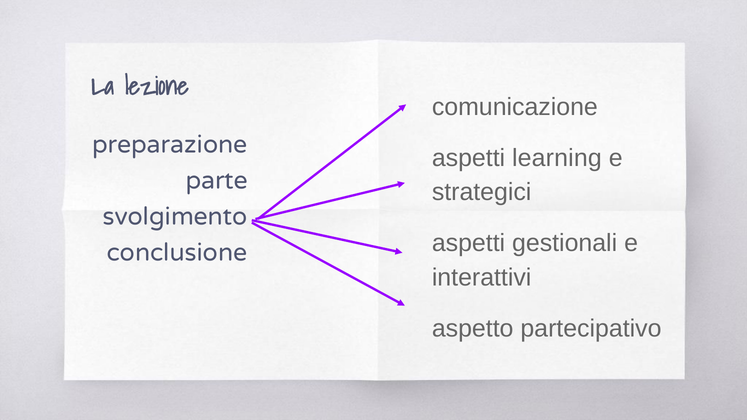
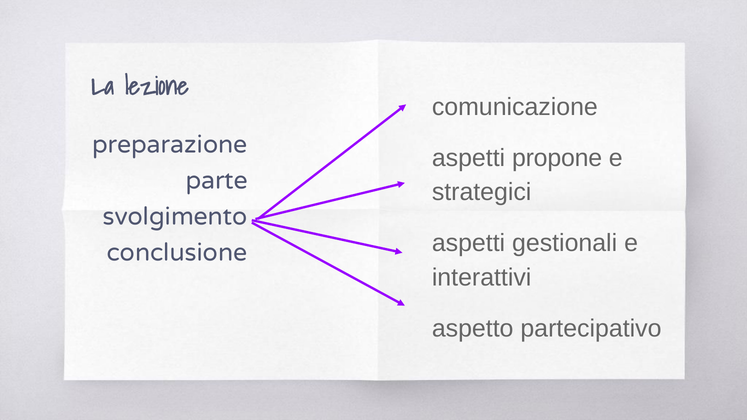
learning: learning -> propone
